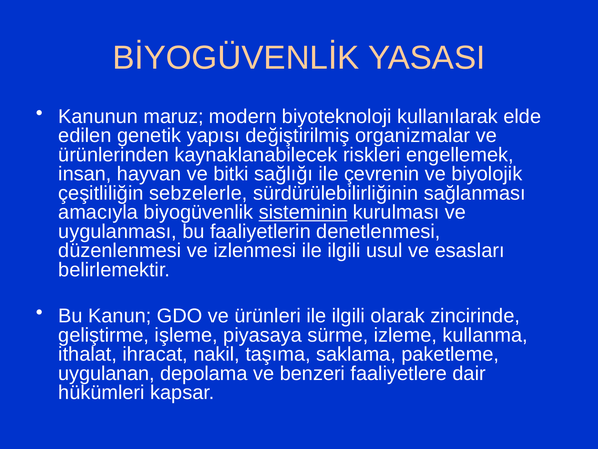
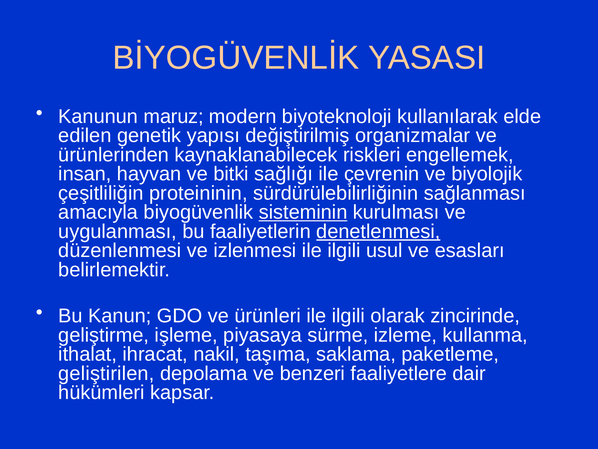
sebzelerle: sebzelerle -> proteininin
denetlenmesi underline: none -> present
uygulanan: uygulanan -> geliştirilen
